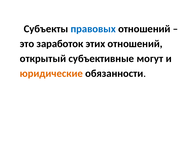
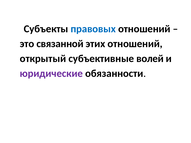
заработок: заработок -> связанной
могут: могут -> волей
юридические colour: orange -> purple
